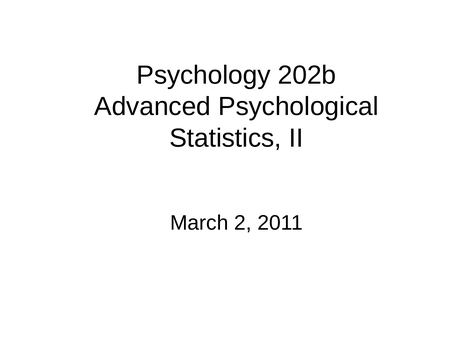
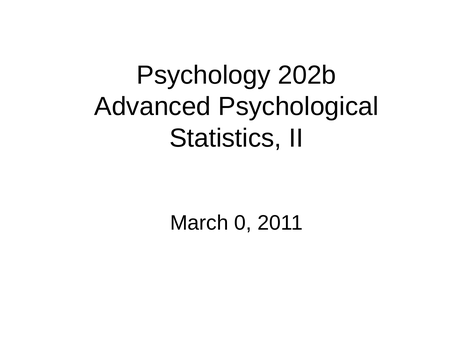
2: 2 -> 0
